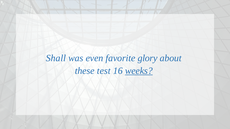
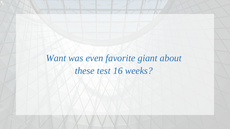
Shall: Shall -> Want
glory: glory -> giant
weeks underline: present -> none
